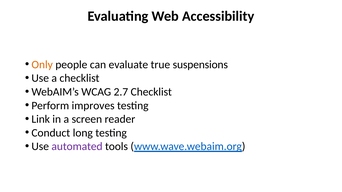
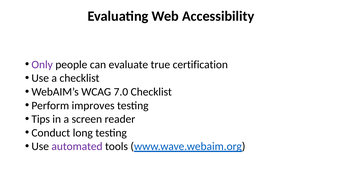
Only colour: orange -> purple
suspensions: suspensions -> certification
2.7: 2.7 -> 7.0
Link: Link -> Tips
